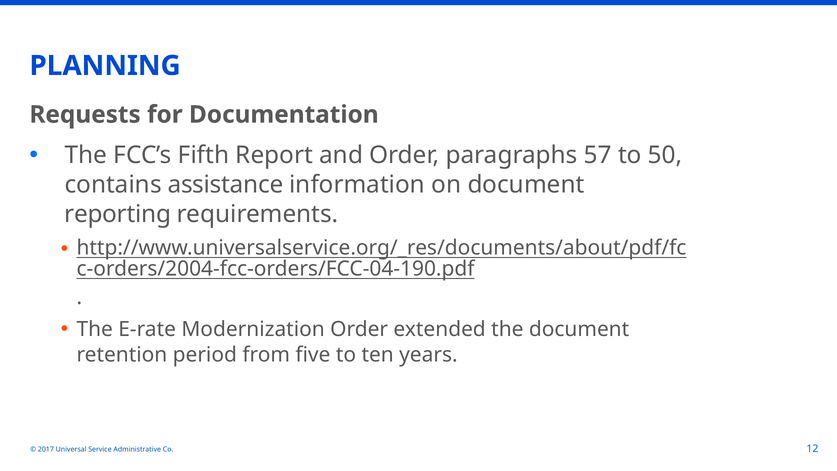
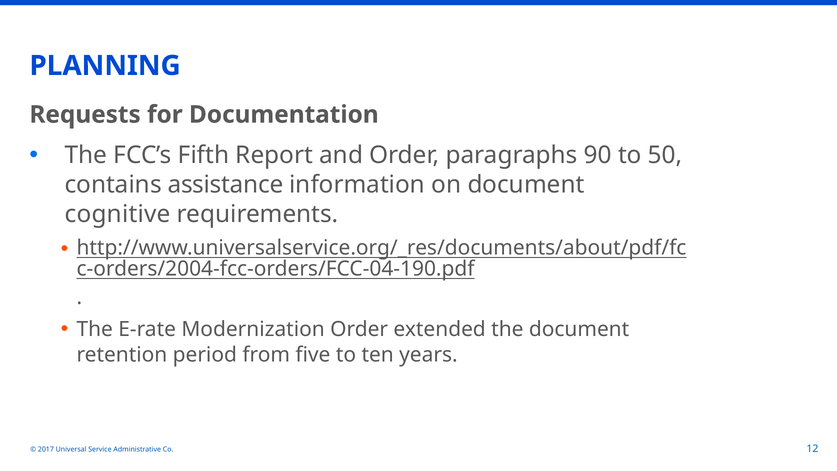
57: 57 -> 90
reporting: reporting -> cognitive
